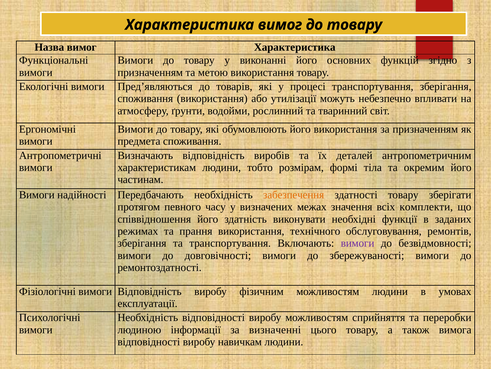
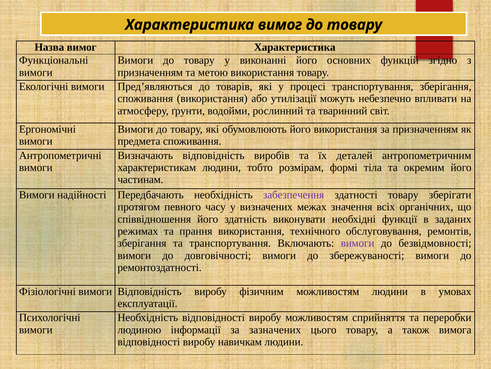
забезпечення colour: orange -> purple
комплекти: комплекти -> органічних
визначенні: визначенні -> зазначених
